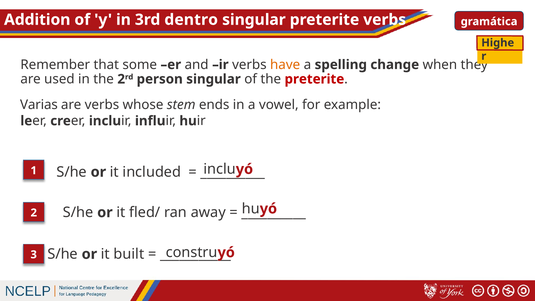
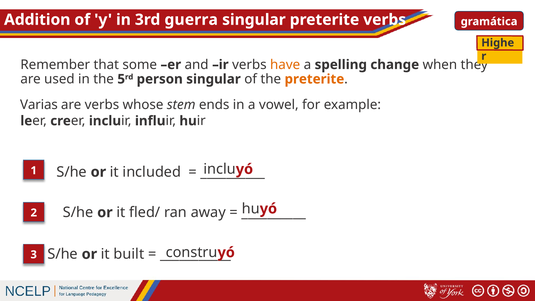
dentro: dentro -> guerra
the 2: 2 -> 5
preterite at (314, 79) colour: red -> orange
